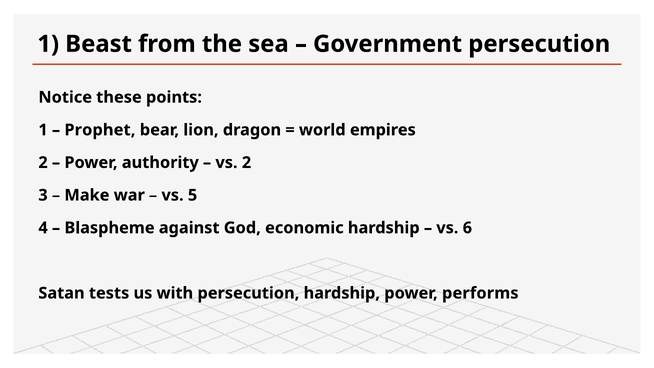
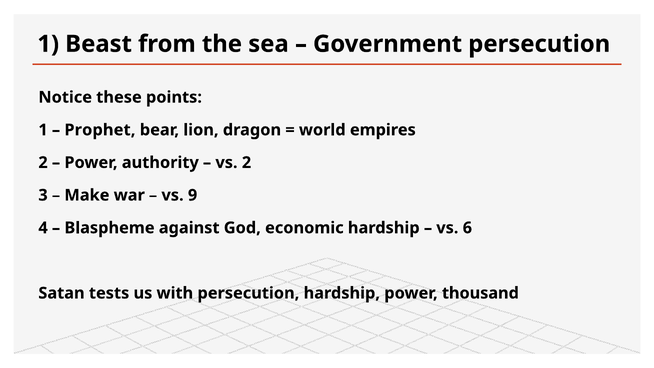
5: 5 -> 9
performs: performs -> thousand
